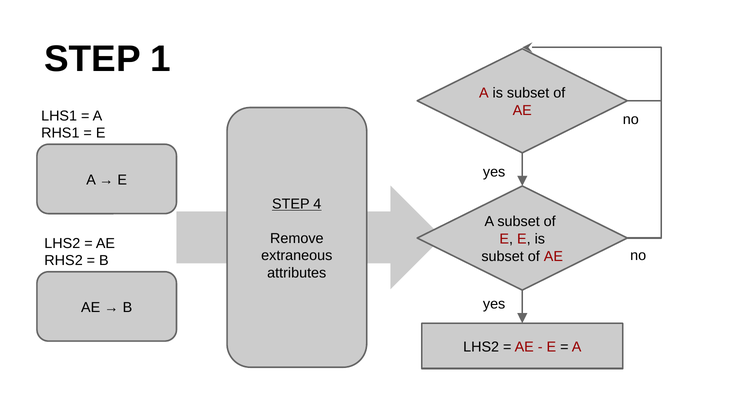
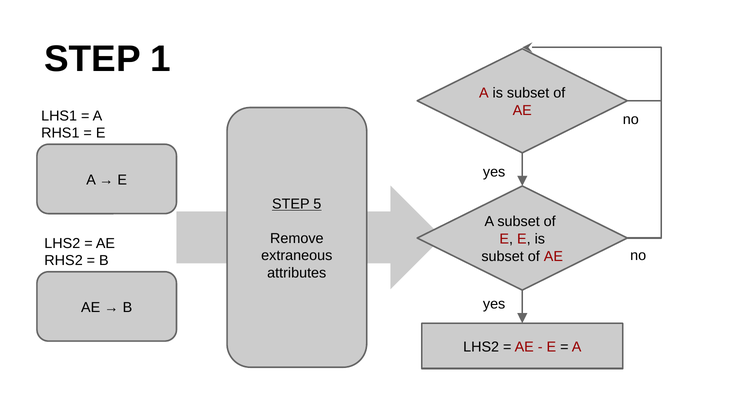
4: 4 -> 5
